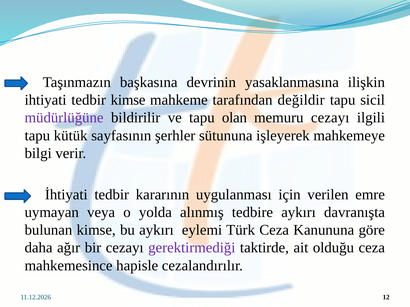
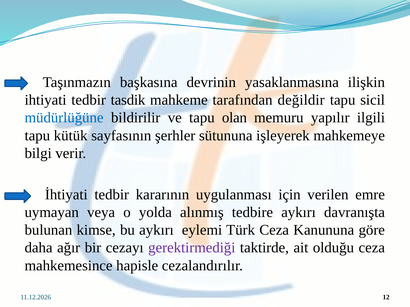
tedbir kimse: kimse -> tasdik
müdürlüğüne colour: purple -> blue
memuru cezayı: cezayı -> yapılır
